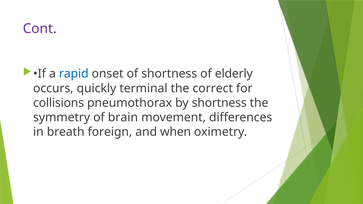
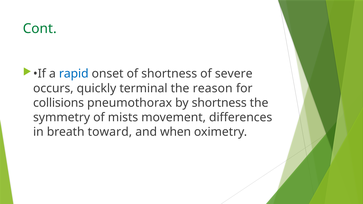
Cont colour: purple -> green
elderly: elderly -> severe
correct: correct -> reason
brain: brain -> mists
foreign: foreign -> toward
